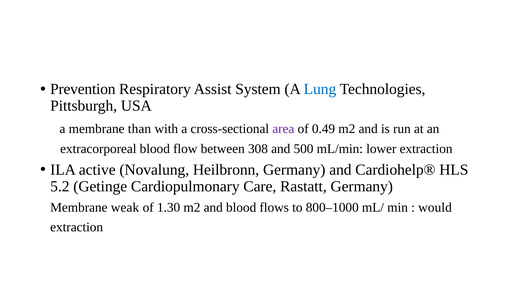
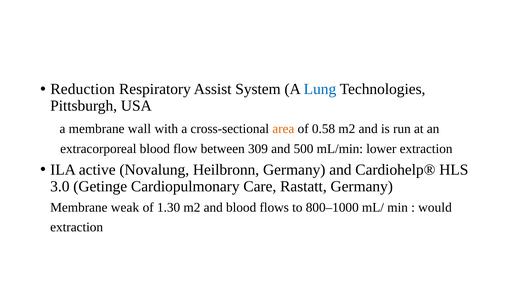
Prevention: Prevention -> Reduction
than: than -> wall
area colour: purple -> orange
0.49: 0.49 -> 0.58
308: 308 -> 309
5.2: 5.2 -> 3.0
